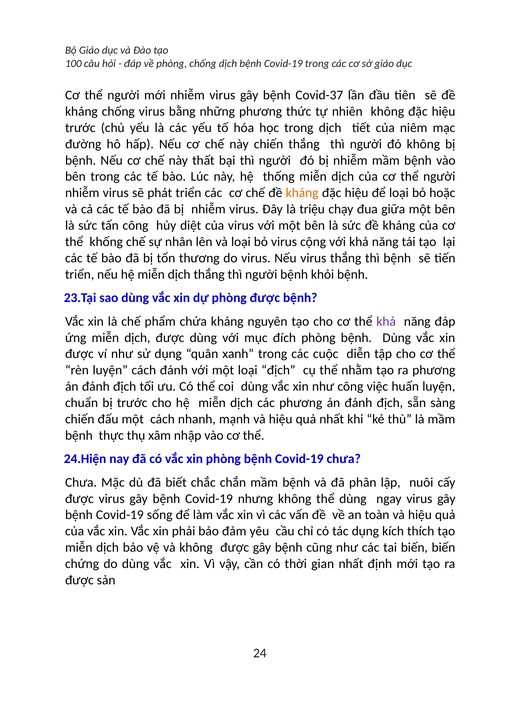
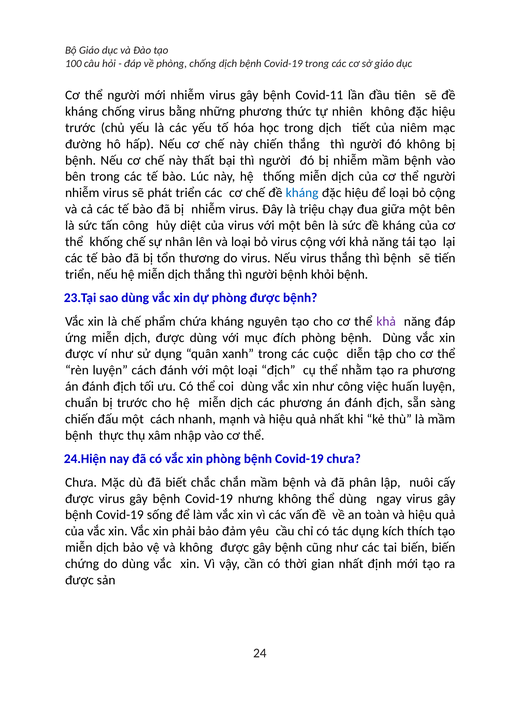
Covid-37: Covid-37 -> Covid-11
kháng at (302, 193) colour: orange -> blue
bỏ hoặc: hoặc -> cộng
